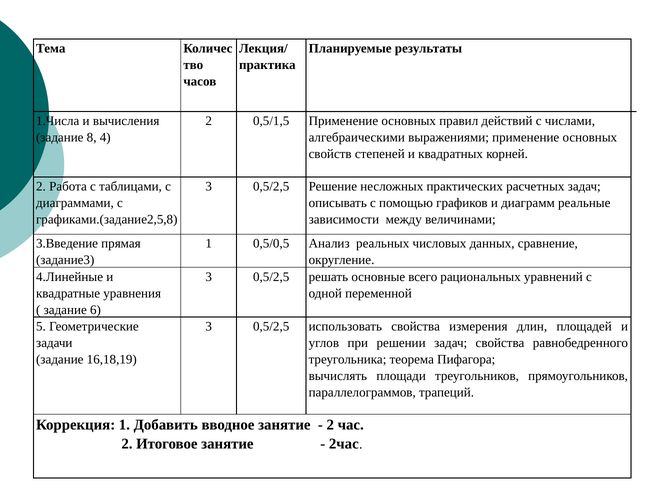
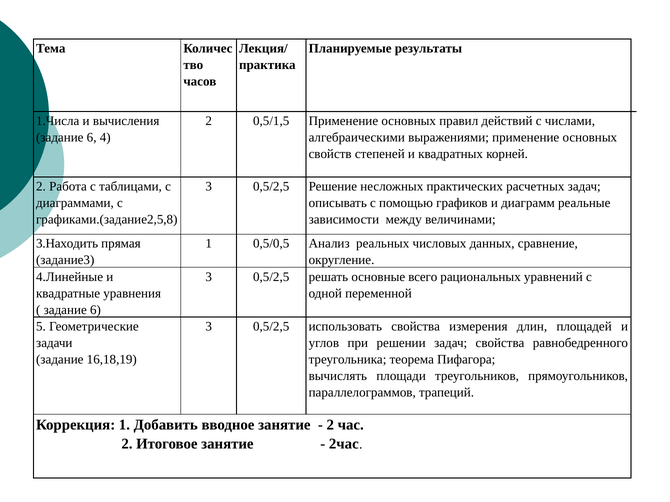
8 at (92, 138): 8 -> 6
3.Введение: 3.Введение -> 3.Находить
